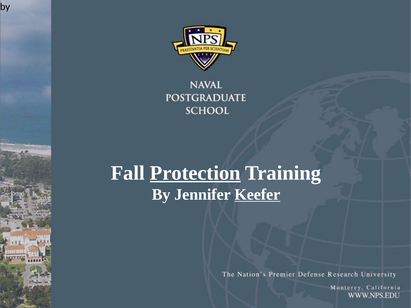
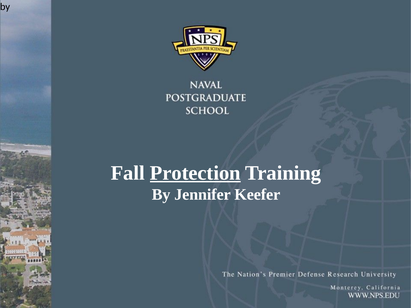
Keefer underline: present -> none
